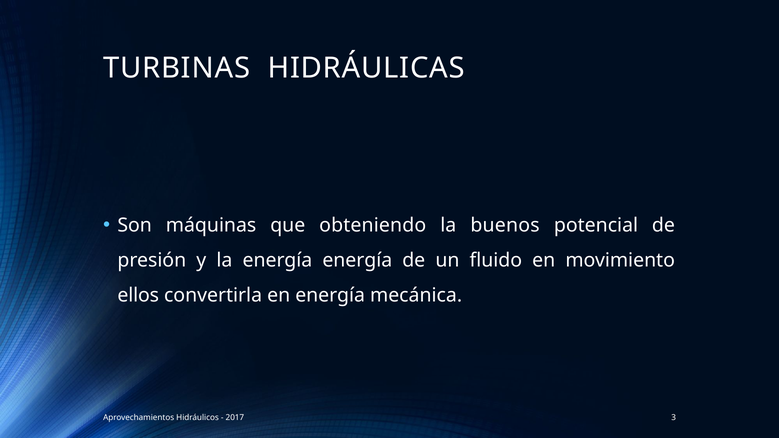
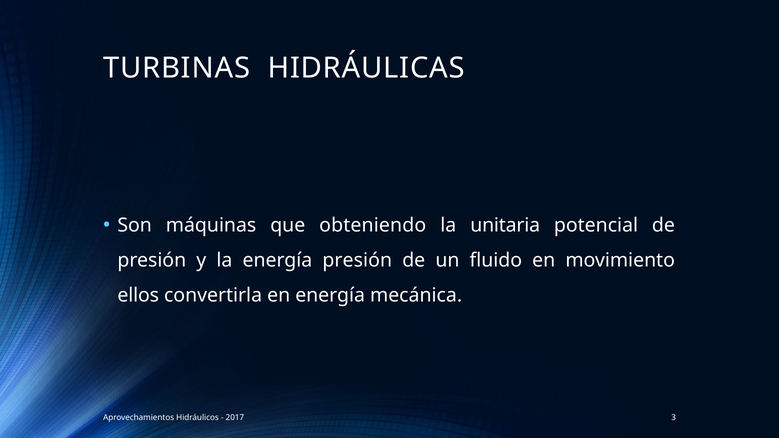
buenos: buenos -> unitaria
energía energía: energía -> presión
